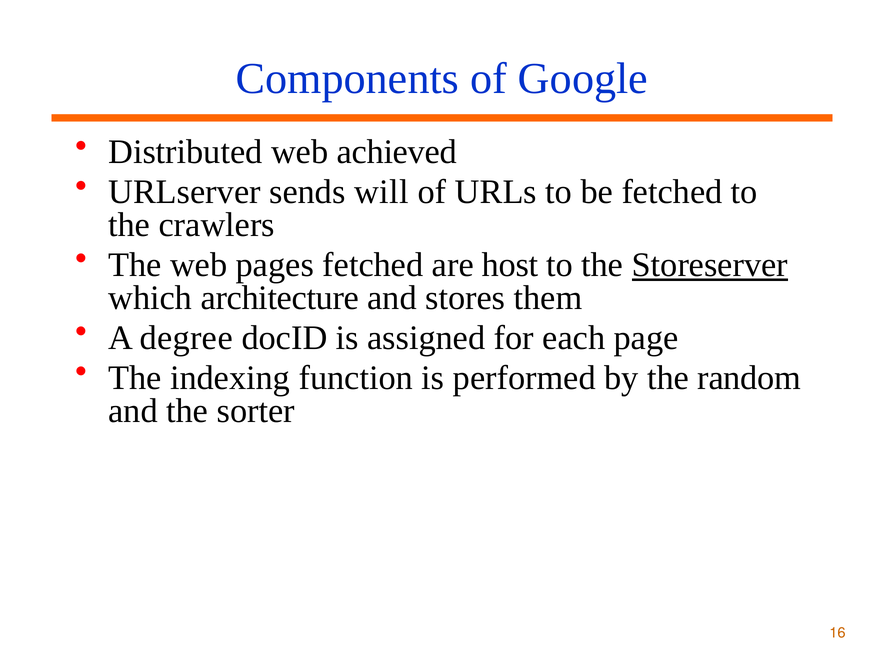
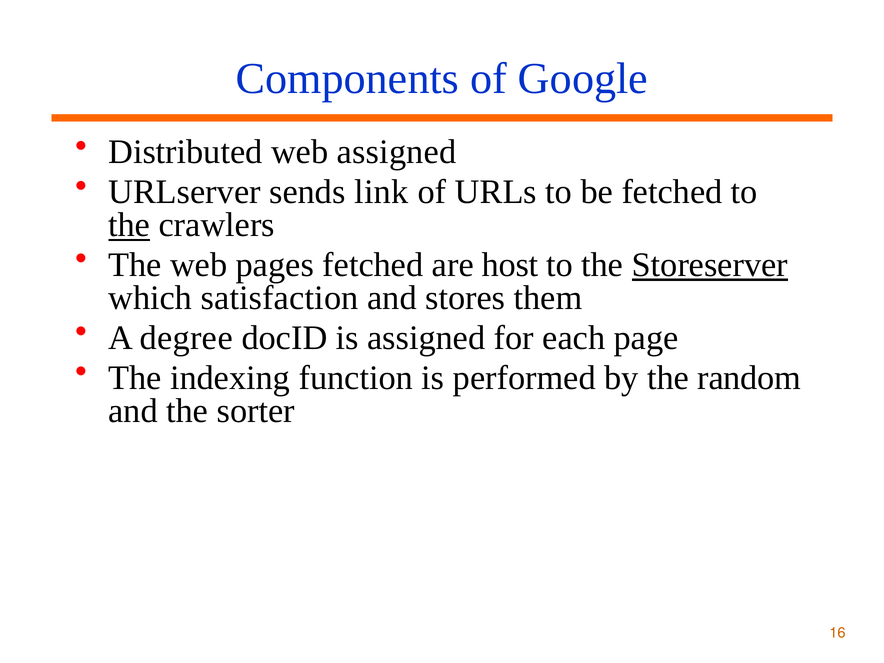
web achieved: achieved -> assigned
will: will -> link
the at (129, 225) underline: none -> present
architecture: architecture -> satisfaction
